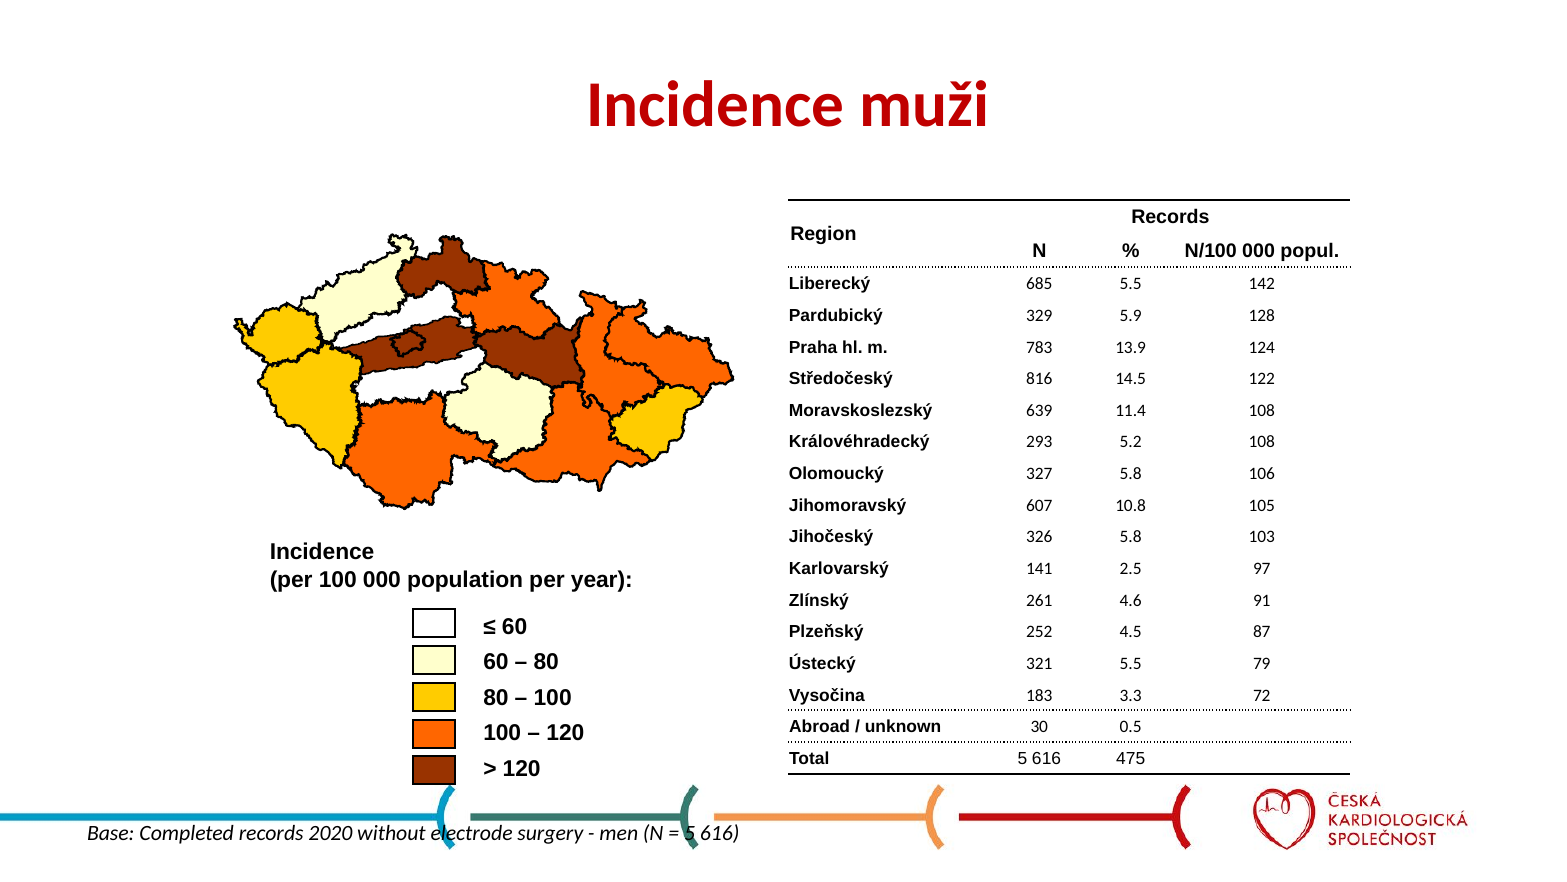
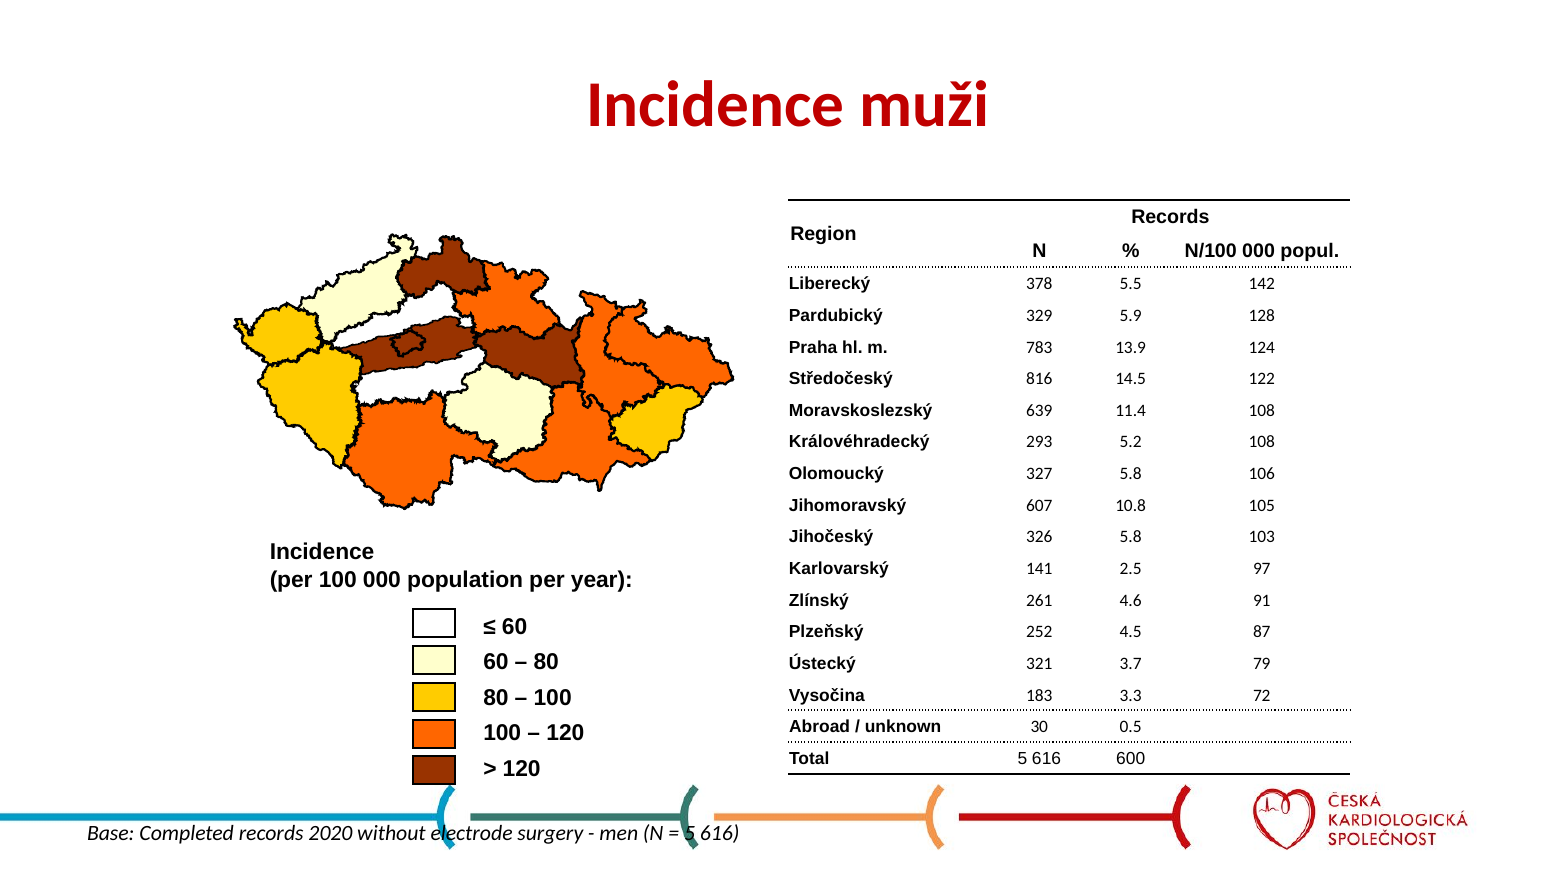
685: 685 -> 378
321 5.5: 5.5 -> 3.7
475: 475 -> 600
